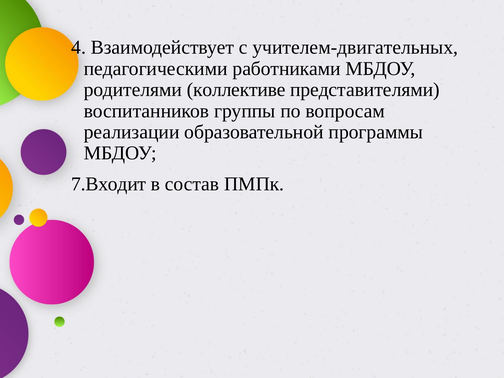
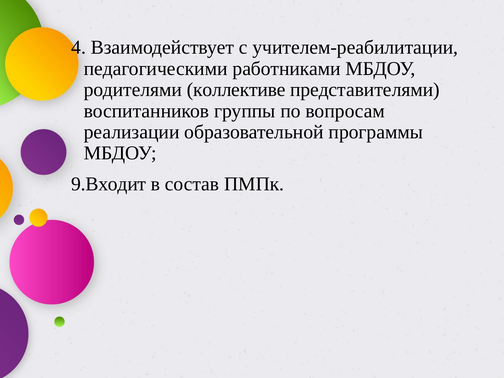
учителем-двигательных: учителем-двигательных -> учителем-реабилитации
7.Входит: 7.Входит -> 9.Входит
